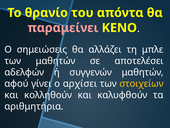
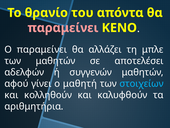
Ο σημειώσεις: σημειώσεις -> παραμείνει
αρχίσει: αρχίσει -> μαθητή
στοιχείων colour: yellow -> light blue
